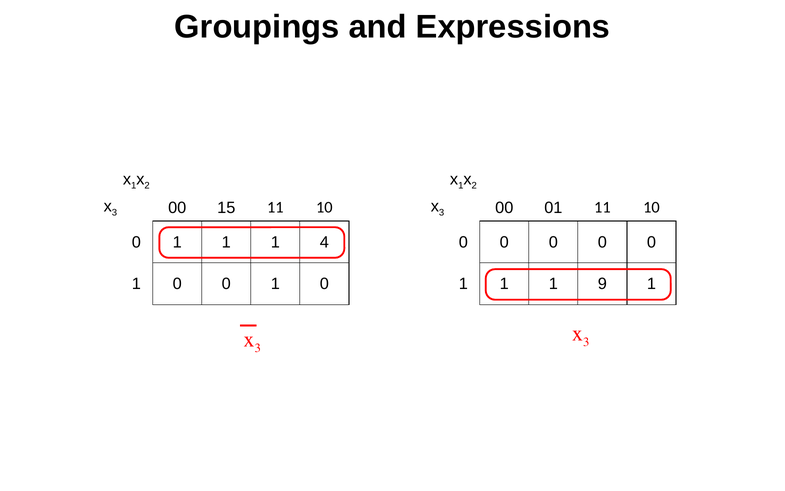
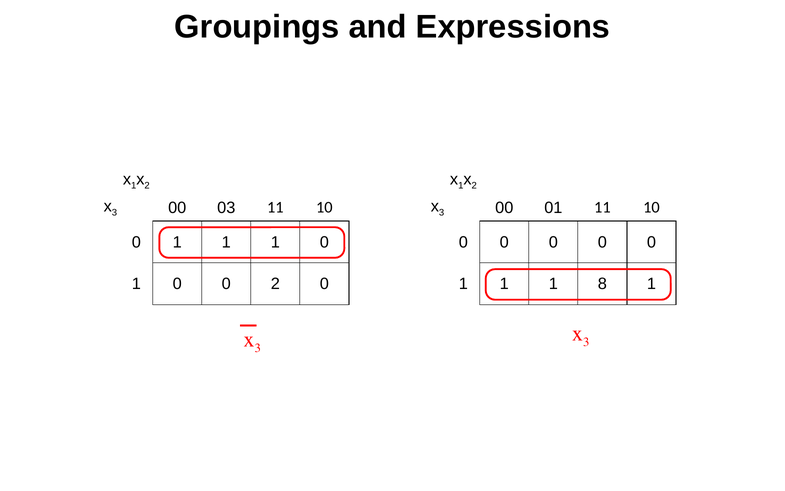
15: 15 -> 03
1 1 4: 4 -> 0
1 0 0 1: 1 -> 2
9: 9 -> 8
